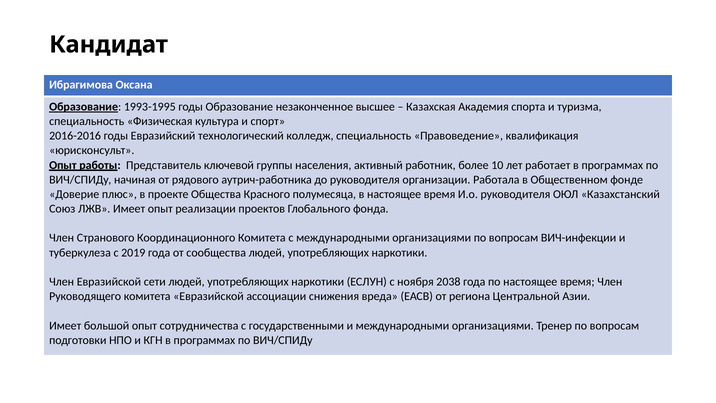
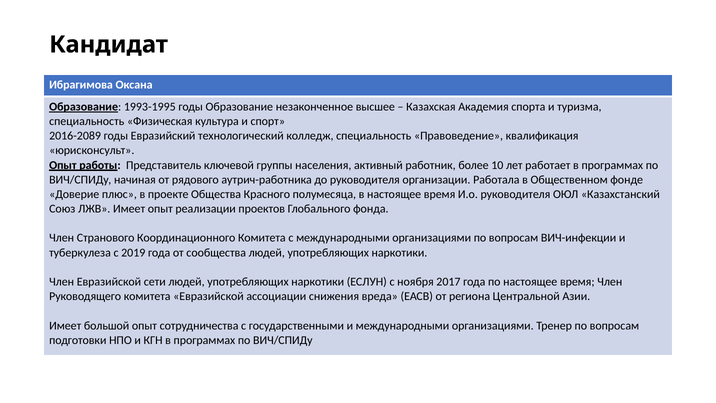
2016-2016: 2016-2016 -> 2016-2089
2038: 2038 -> 2017
